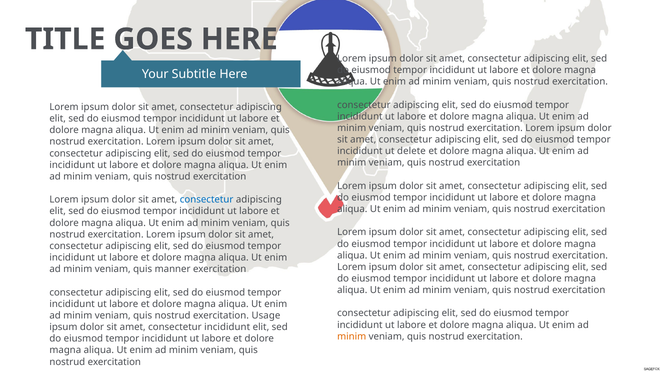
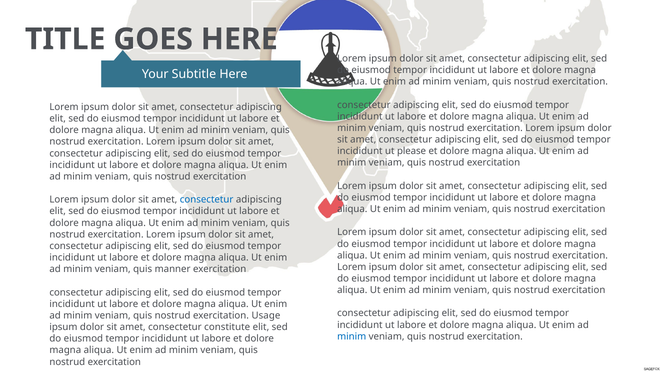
delete: delete -> please
consectetur incididunt: incididunt -> constitute
minim at (352, 336) colour: orange -> blue
